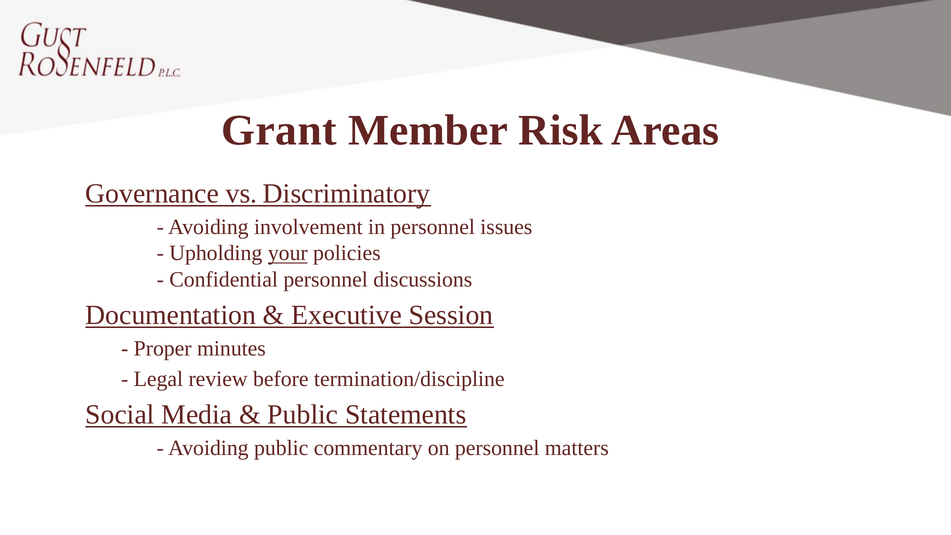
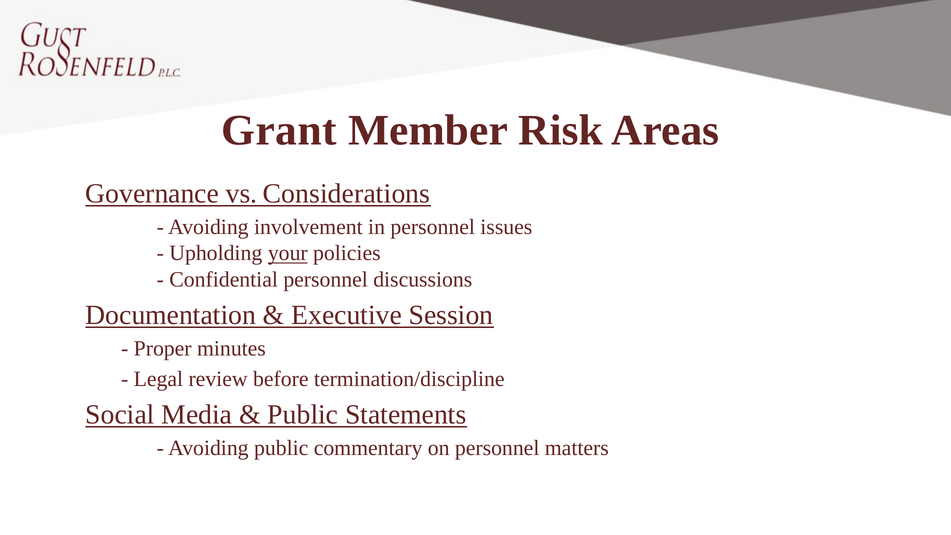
Discriminatory: Discriminatory -> Considerations
